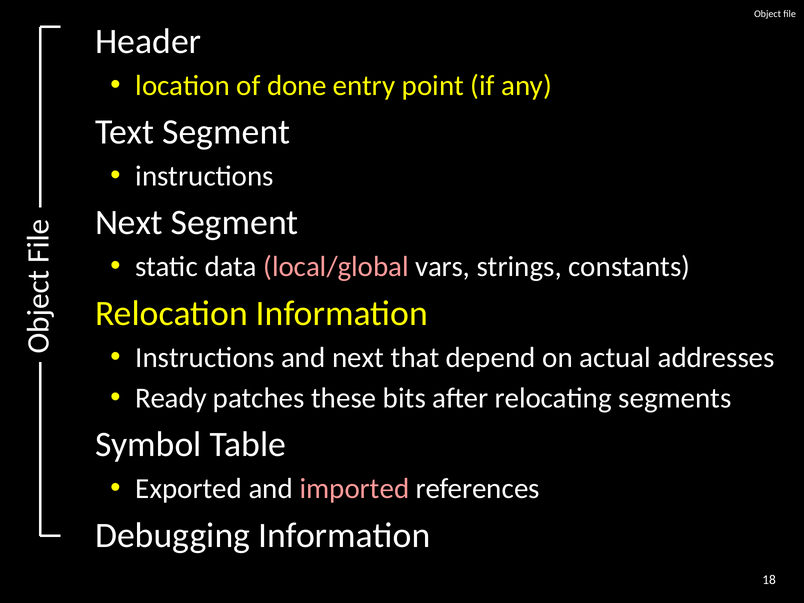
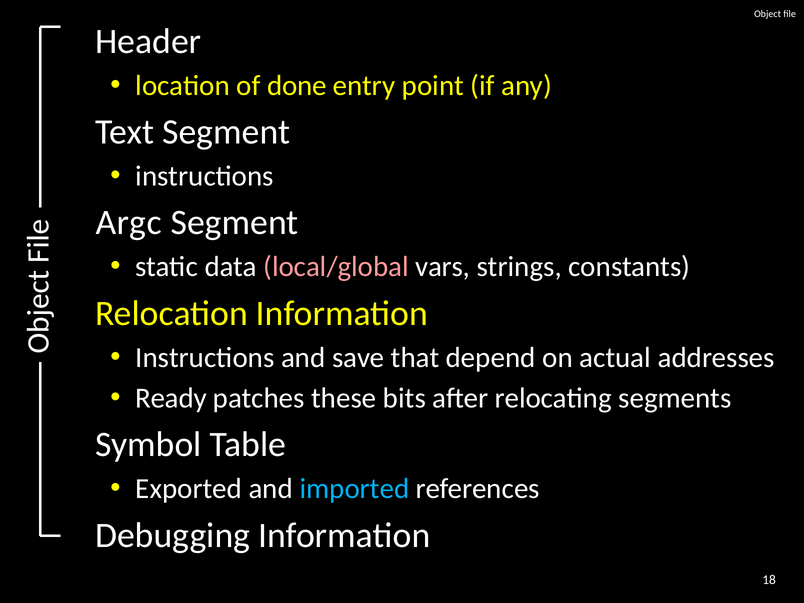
Next at (129, 223): Next -> Argc
and next: next -> save
imported colour: pink -> light blue
